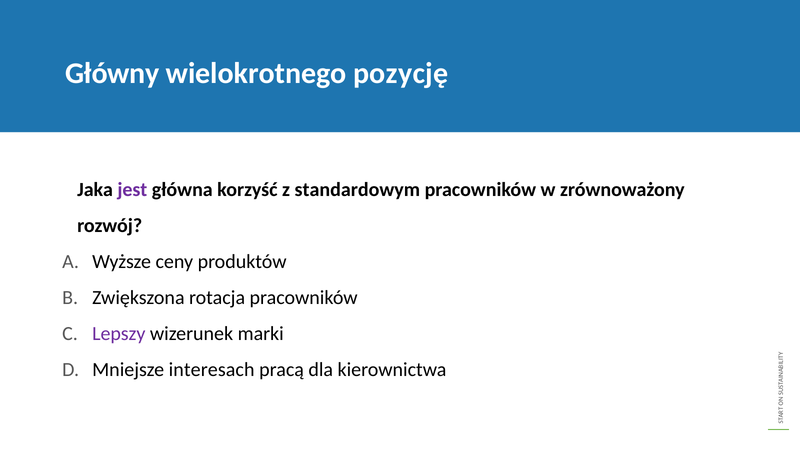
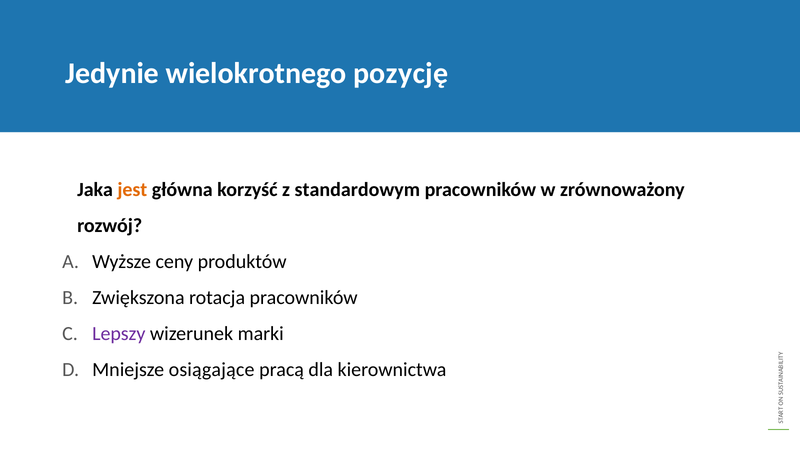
Główny: Główny -> Jedynie
jest colour: purple -> orange
interesach: interesach -> osiągające
